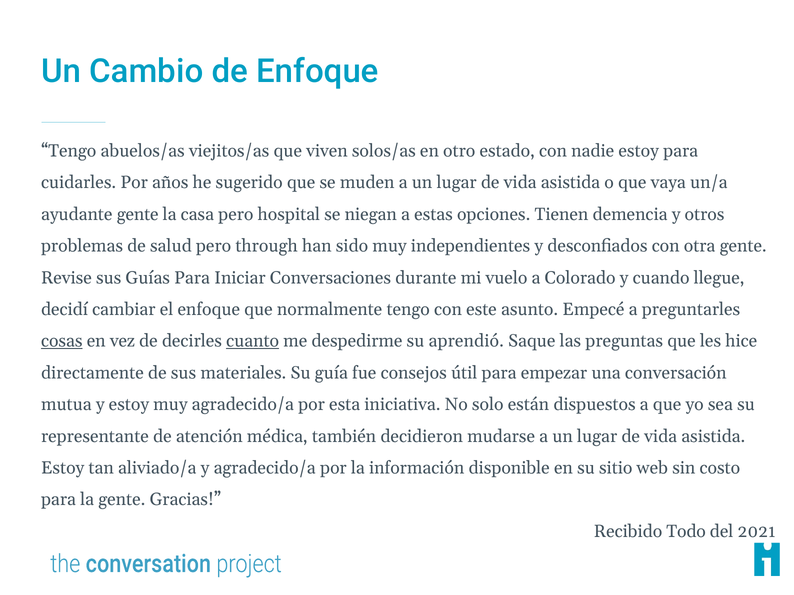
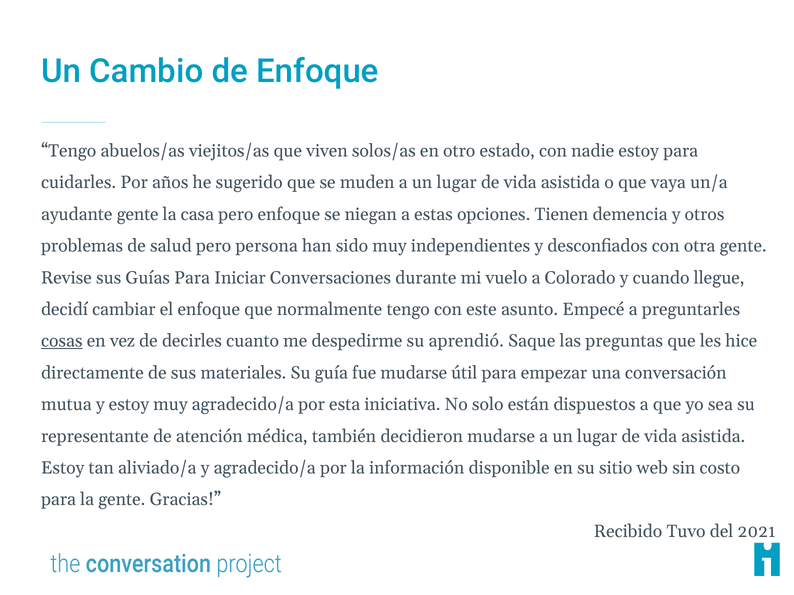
pero hospital: hospital -> enfoque
through: through -> persona
cuanto underline: present -> none
fue consejos: consejos -> mudarse
Todo: Todo -> Tuvo
